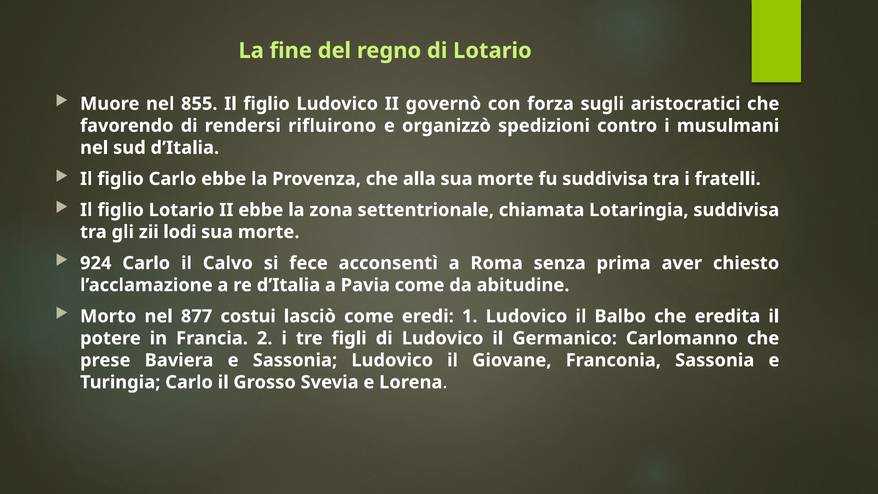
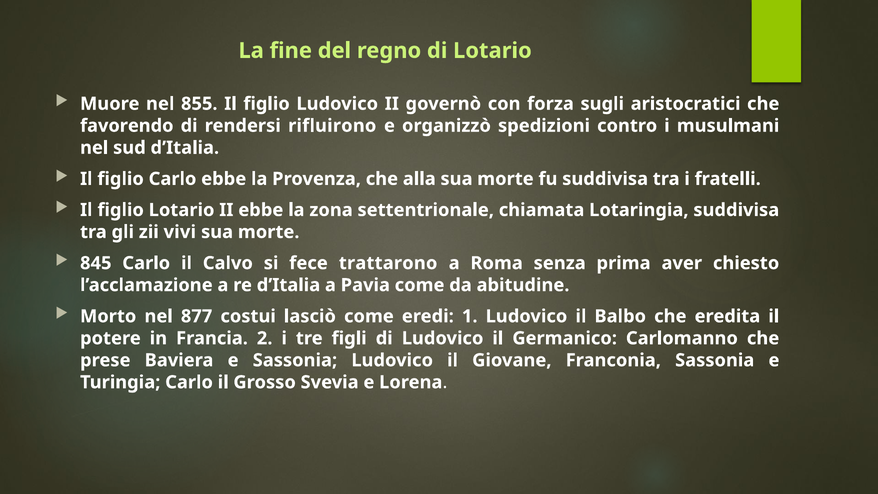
lodi: lodi -> vivi
924: 924 -> 845
acconsentì: acconsentì -> trattarono
